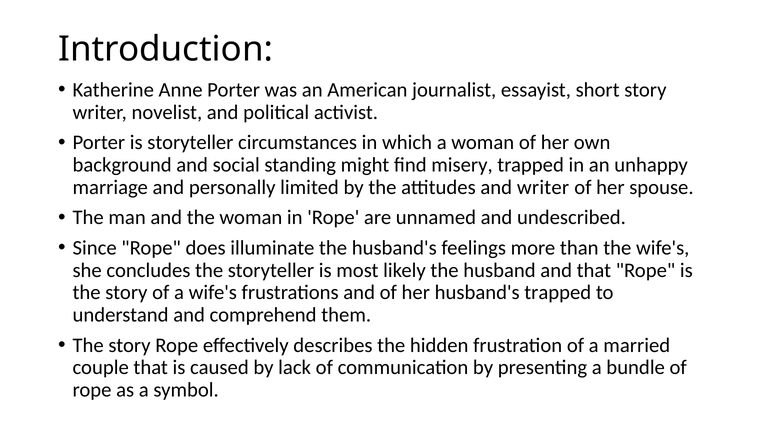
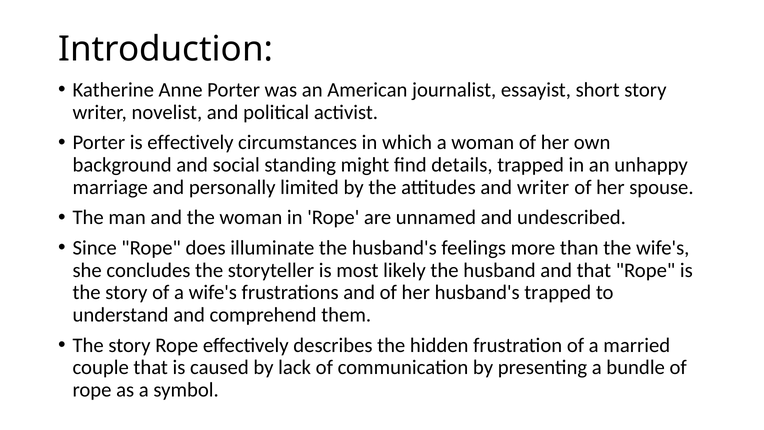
is storyteller: storyteller -> effectively
misery: misery -> details
